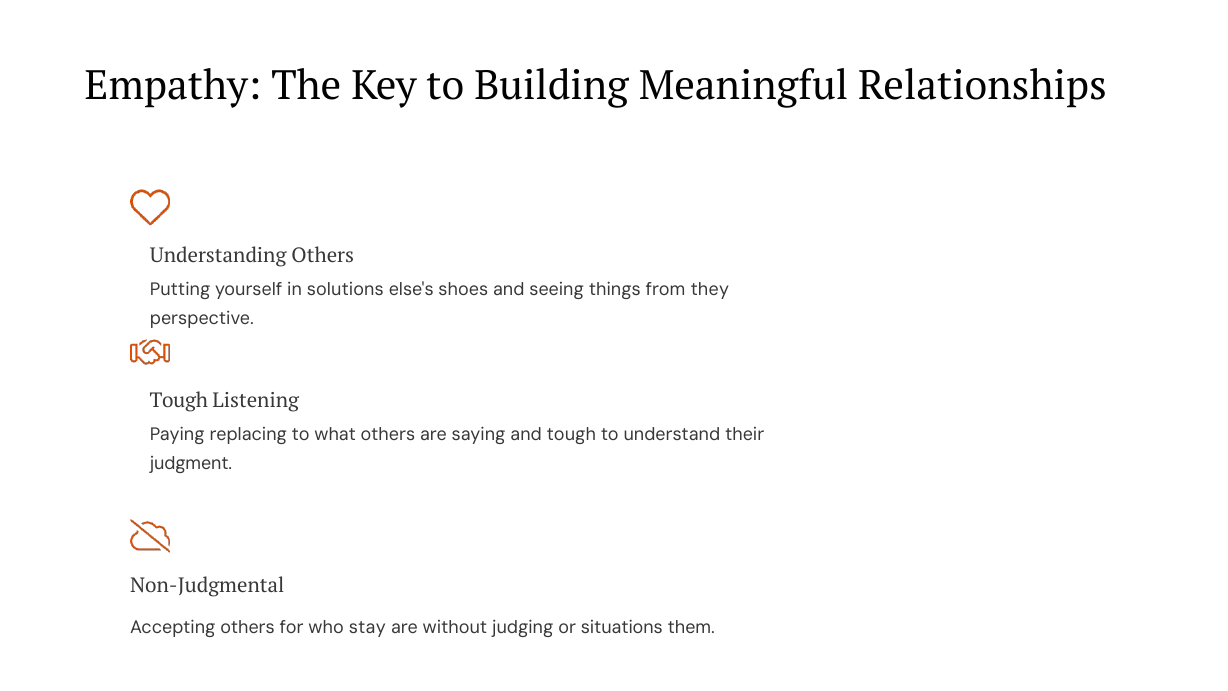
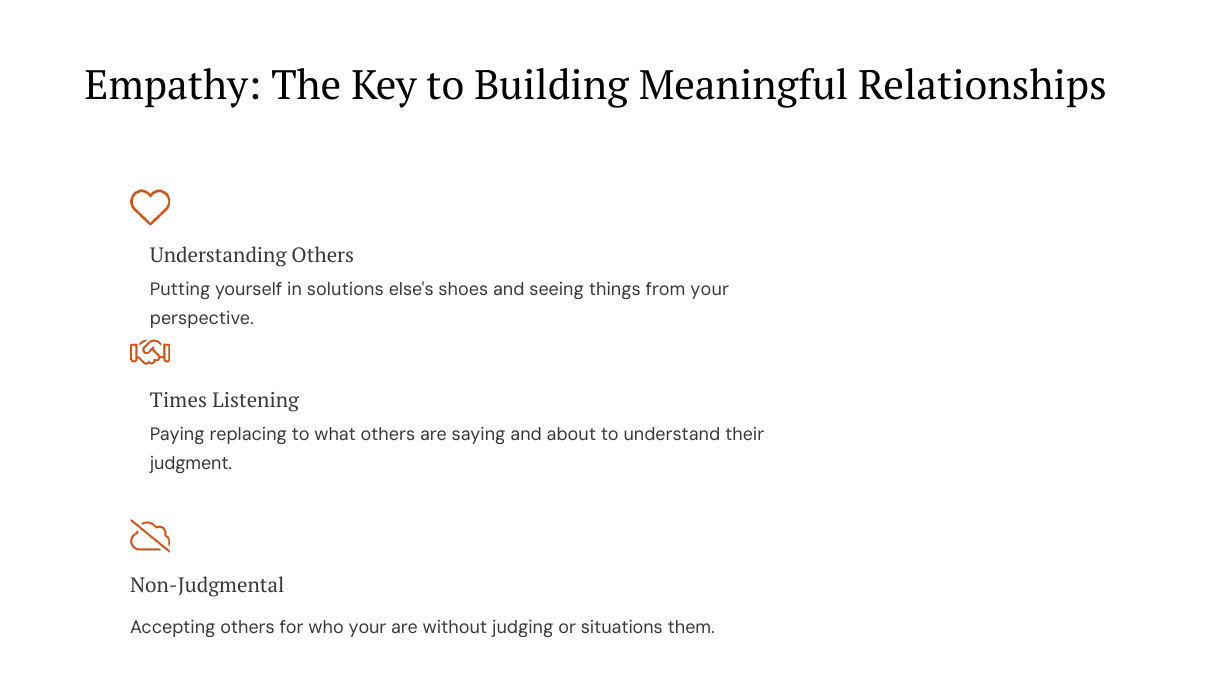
from they: they -> your
Tough at (179, 401): Tough -> Times
and tough: tough -> about
who stay: stay -> your
